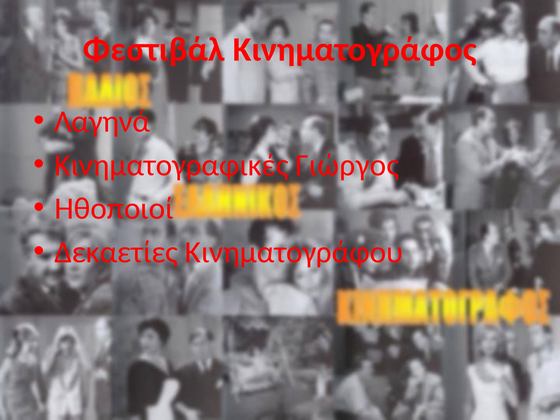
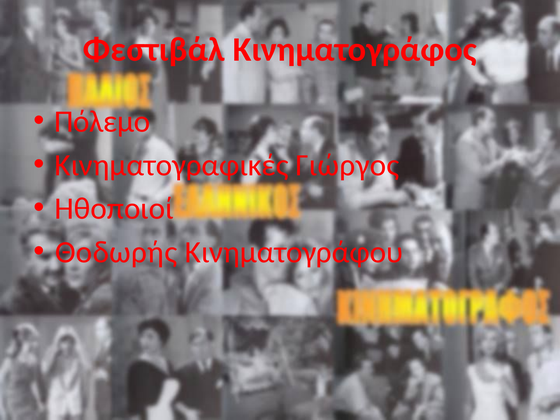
Λαγηνά: Λαγηνά -> Πόλεμο
Δεκαετίες: Δεκαετίες -> Θοδωρής
